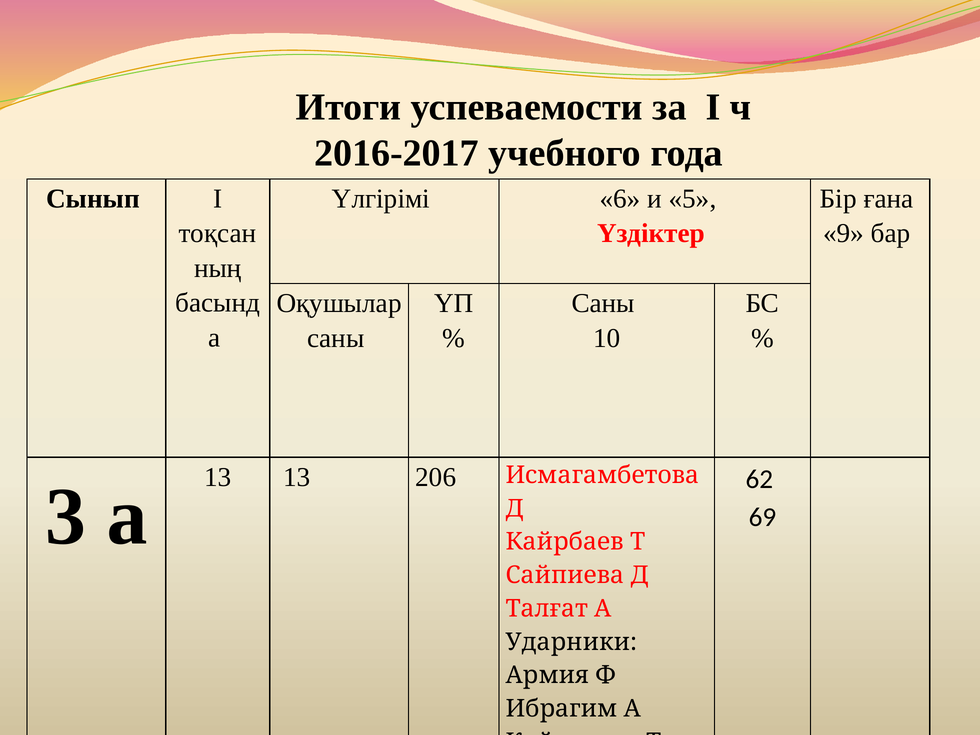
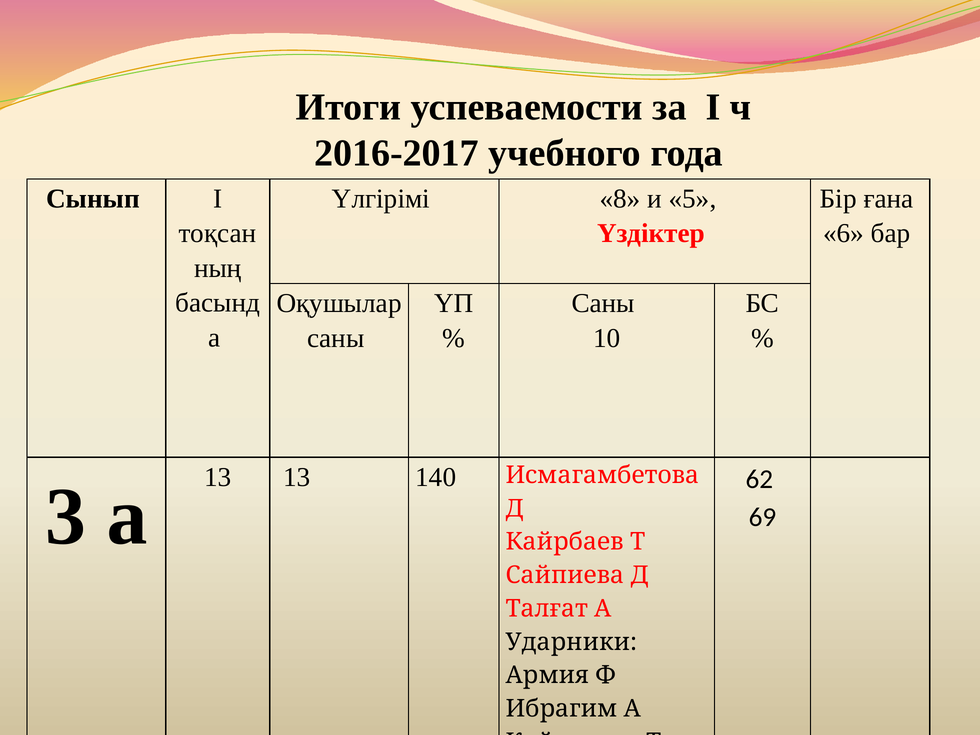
6: 6 -> 8
9: 9 -> 6
206: 206 -> 140
